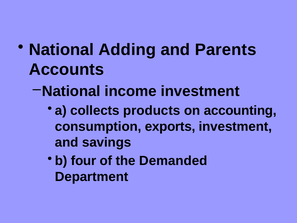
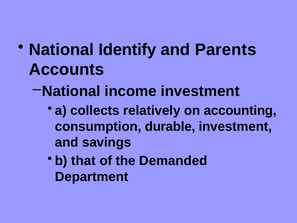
Adding: Adding -> Identify
products: products -> relatively
exports: exports -> durable
four: four -> that
